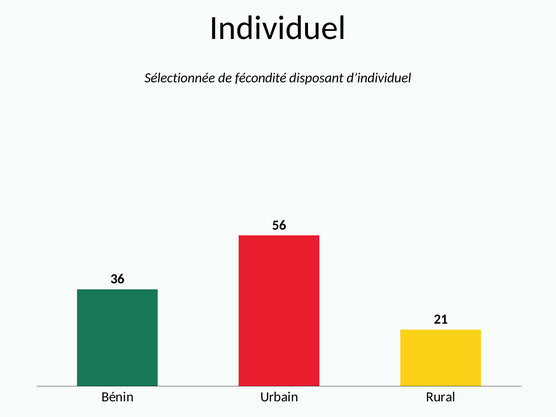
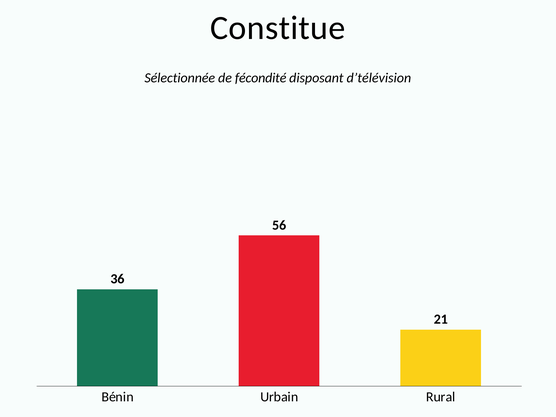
Individuel: Individuel -> Constitue
d’individuel: d’individuel -> d’télévision
